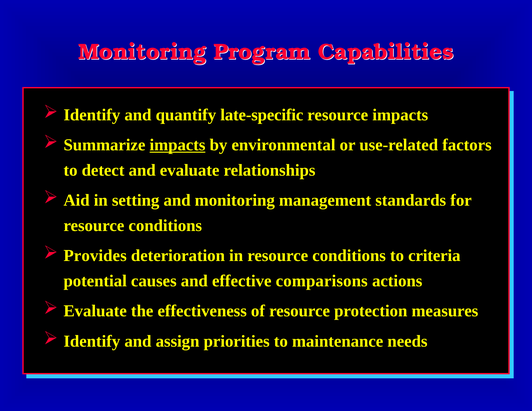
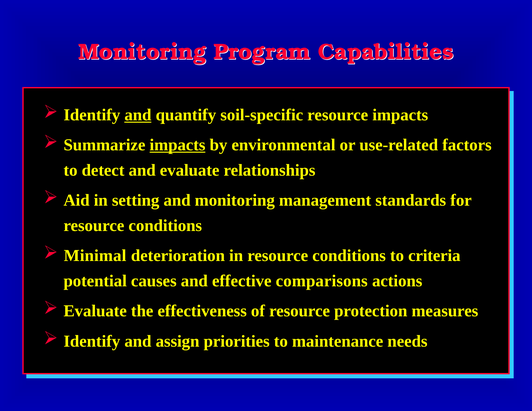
and at (138, 115) underline: none -> present
late-specific: late-specific -> soil-specific
Provides: Provides -> Minimal
